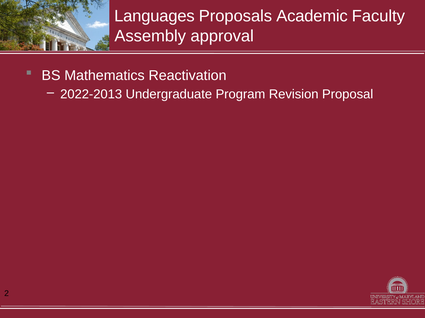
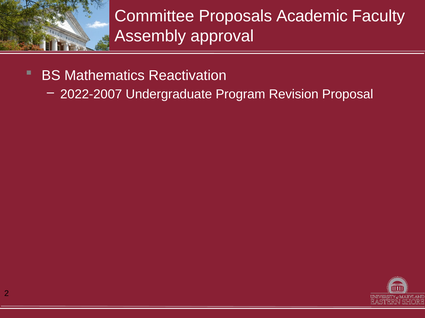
Languages: Languages -> Committee
2022-2013: 2022-2013 -> 2022-2007
